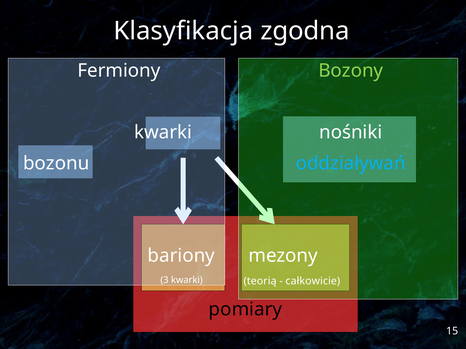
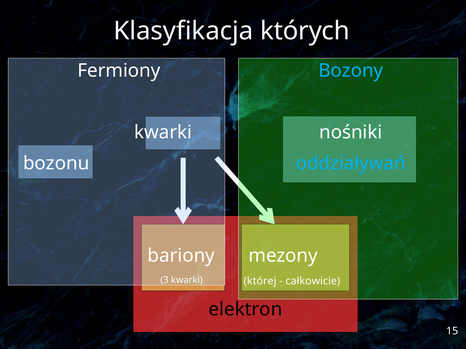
zgodna: zgodna -> których
Bozony colour: light green -> light blue
teorią: teorią -> której
pomiary: pomiary -> elektron
